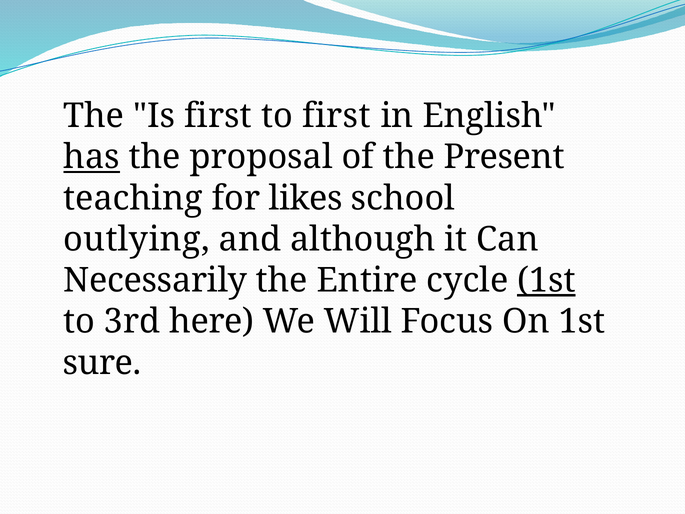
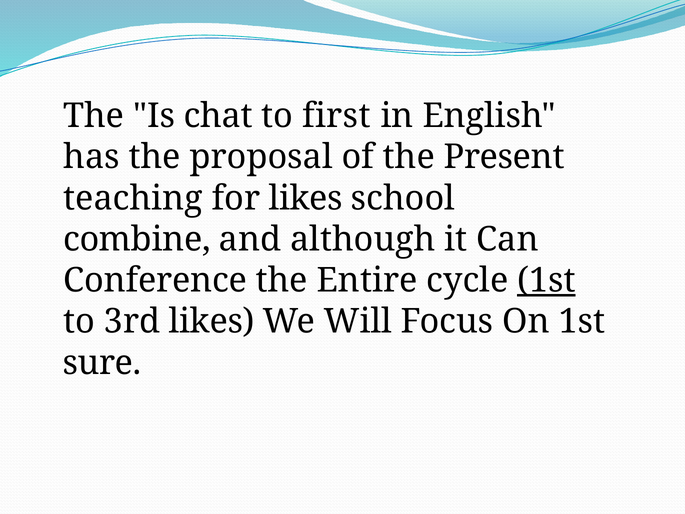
Is first: first -> chat
has underline: present -> none
outlying: outlying -> combine
Necessarily: Necessarily -> Conference
3rd here: here -> likes
